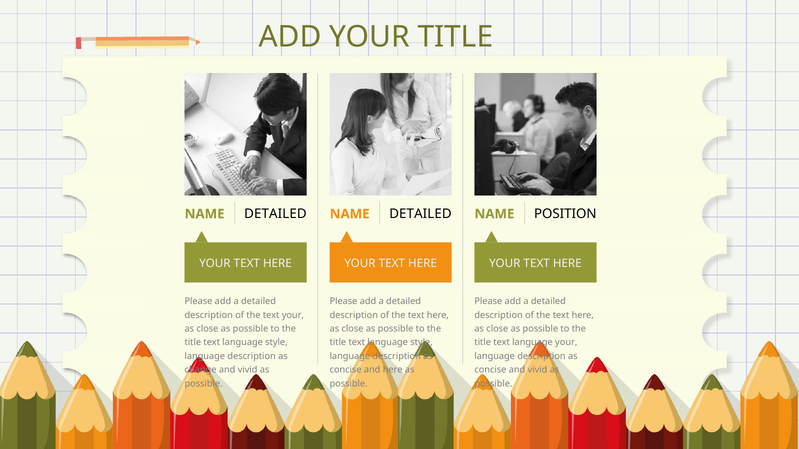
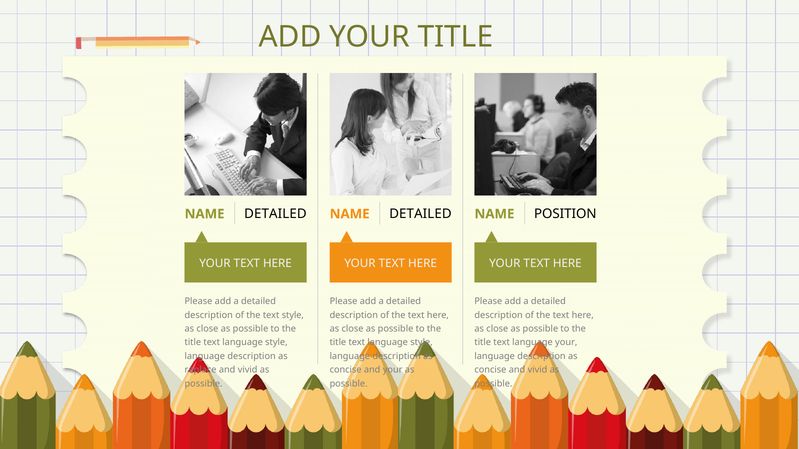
text your: your -> style
change: change -> replace
and here: here -> your
